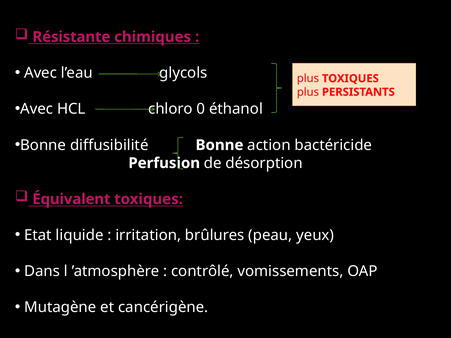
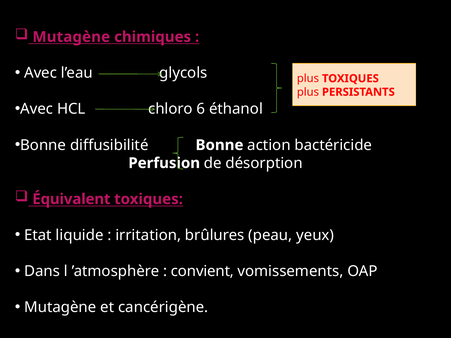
Résistante at (71, 37): Résistante -> Mutagène
0: 0 -> 6
contrôlé: contrôlé -> convient
